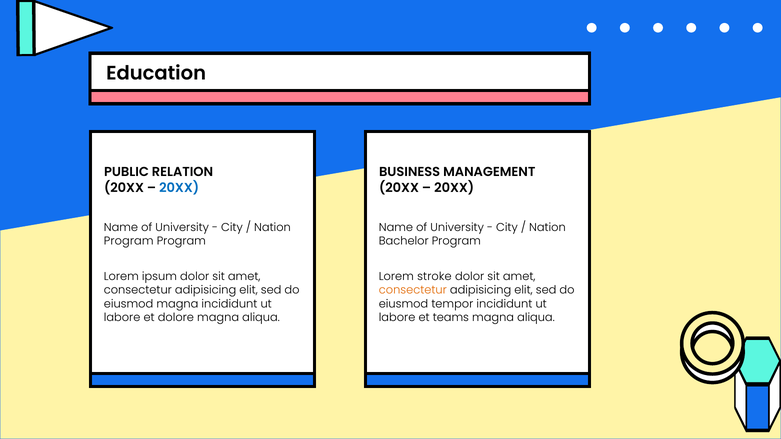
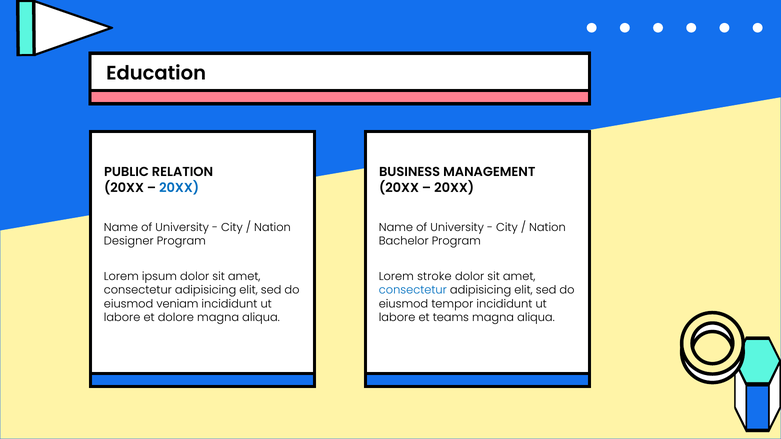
Program at (129, 241): Program -> Designer
consectetur at (413, 290) colour: orange -> blue
eiusmod magna: magna -> veniam
